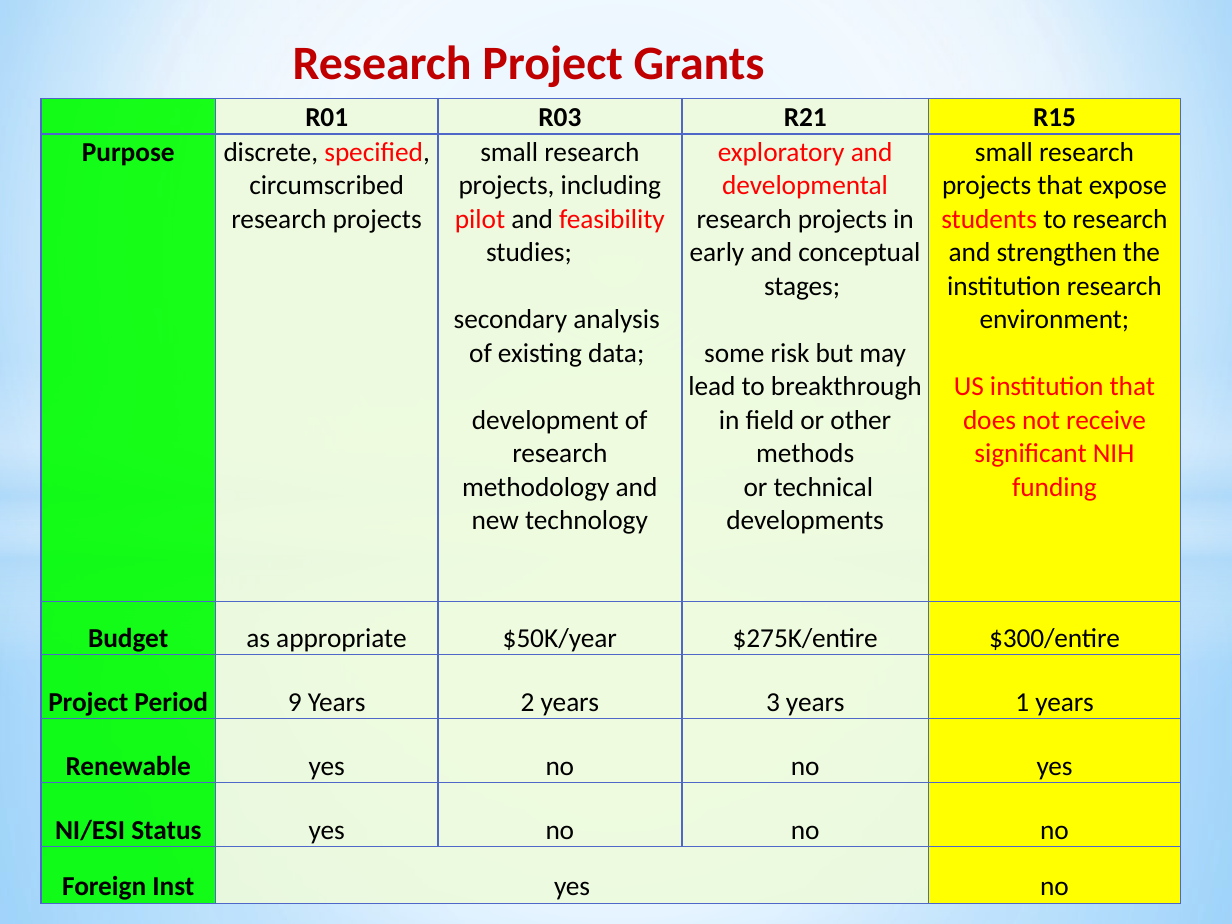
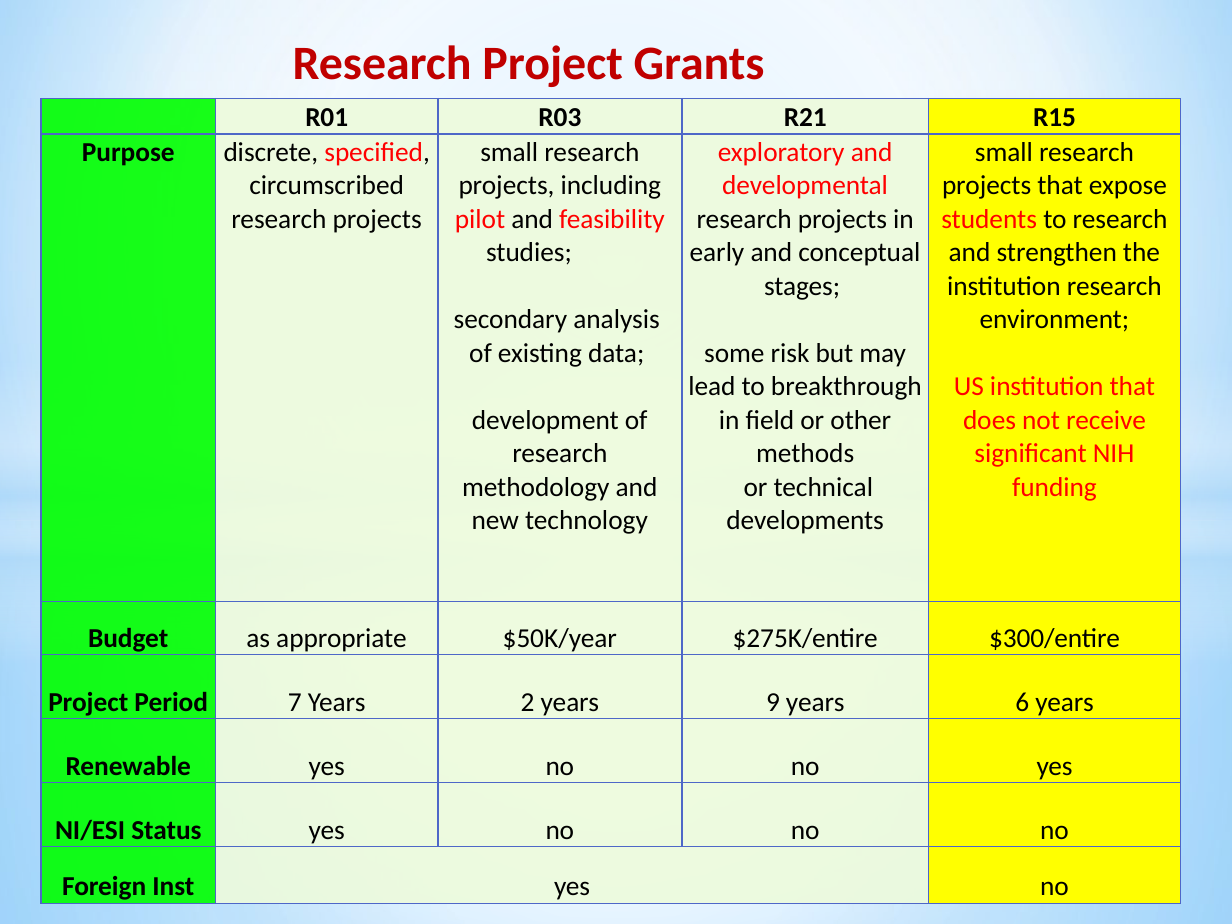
9: 9 -> 7
3: 3 -> 9
1: 1 -> 6
